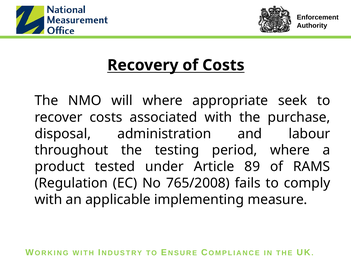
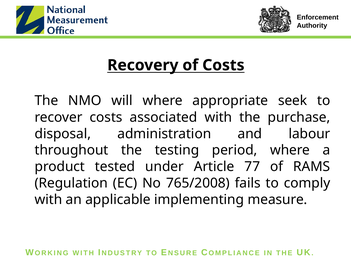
89: 89 -> 77
